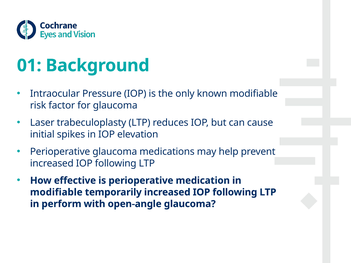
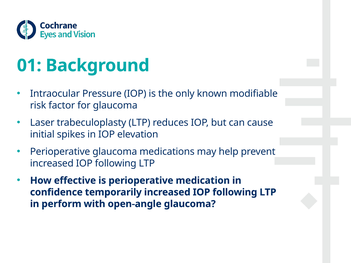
modifiable at (56, 192): modifiable -> confidence
